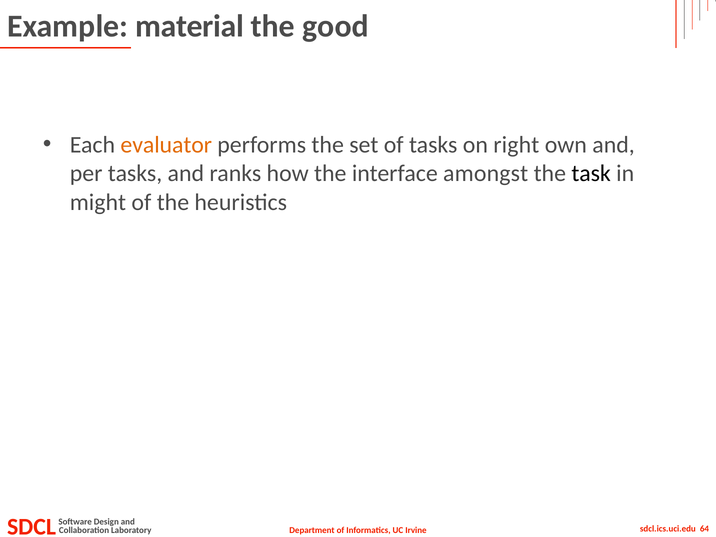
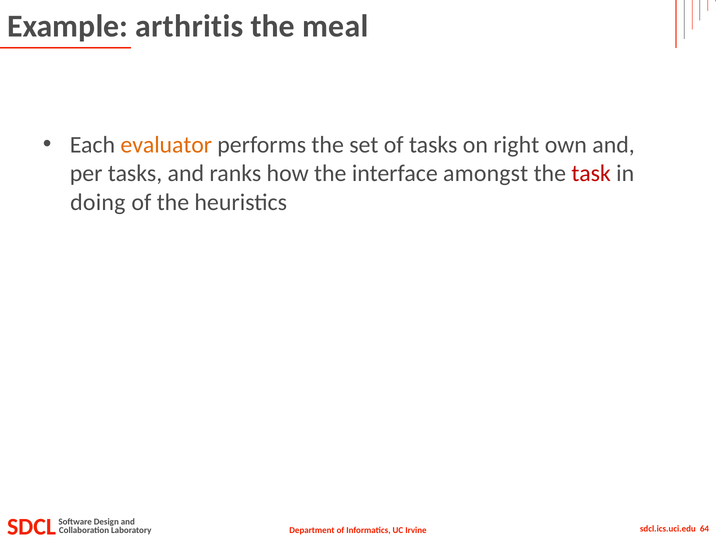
material: material -> arthritis
good: good -> meal
task colour: black -> red
might: might -> doing
